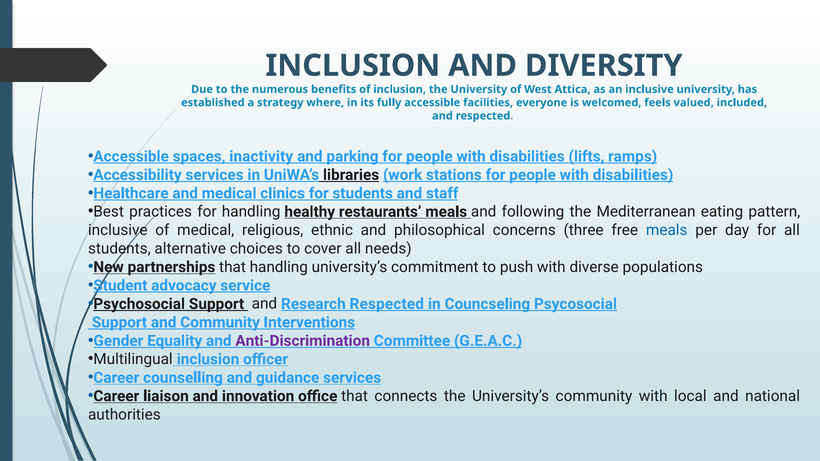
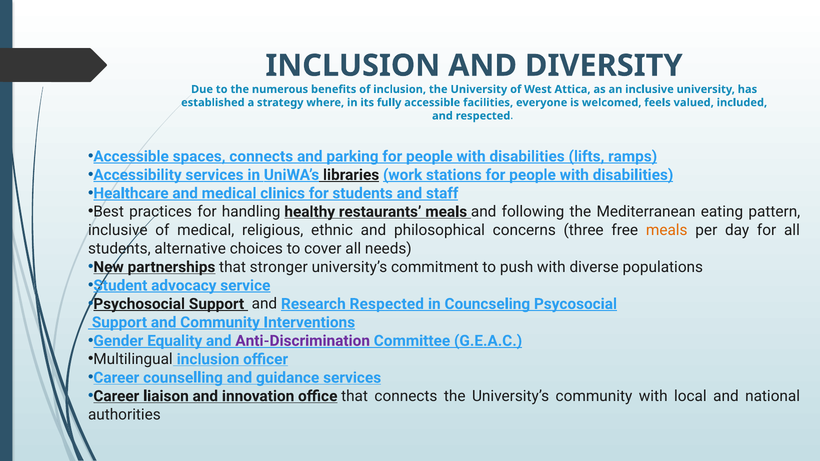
spaces inactivity: inactivity -> connects
meals at (667, 230) colour: blue -> orange
that handling: handling -> stronger
